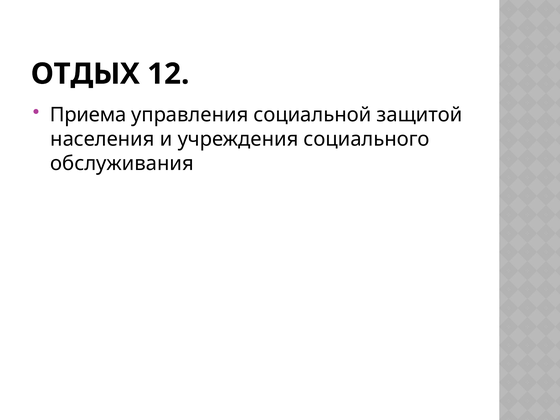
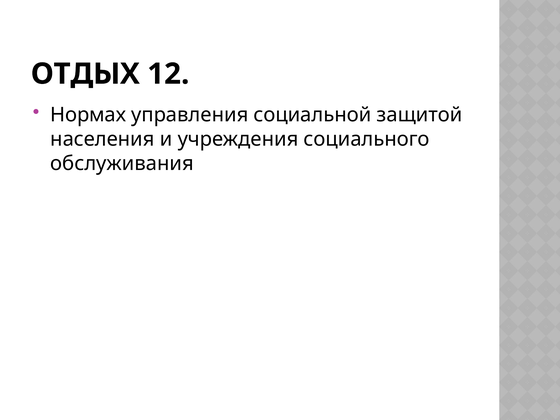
Приема: Приема -> Нормах
